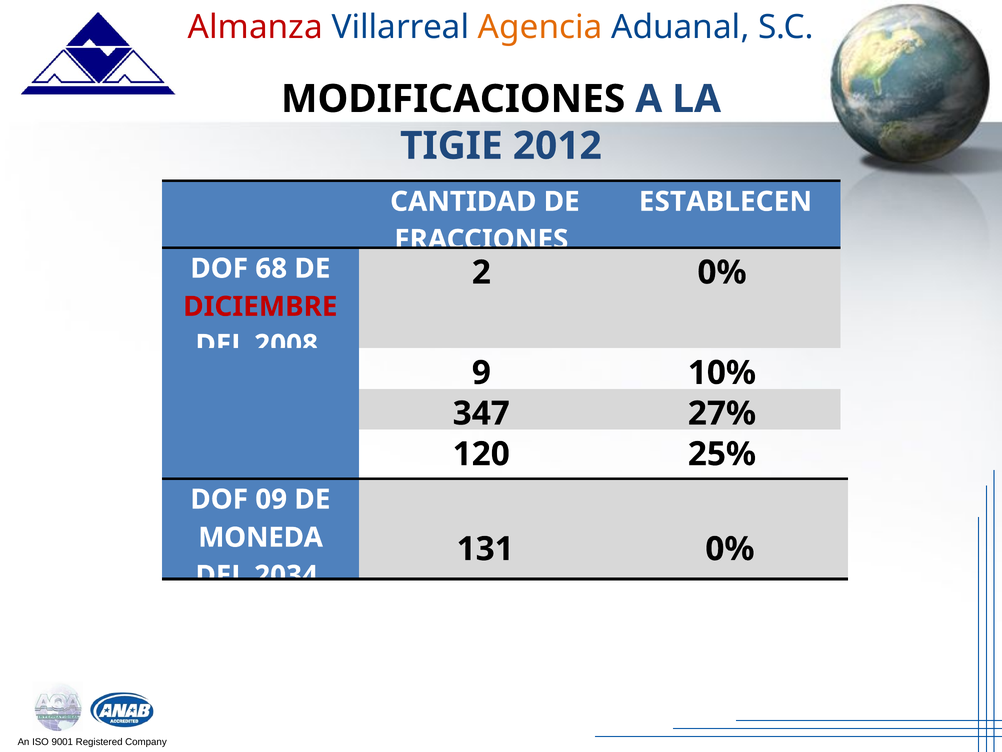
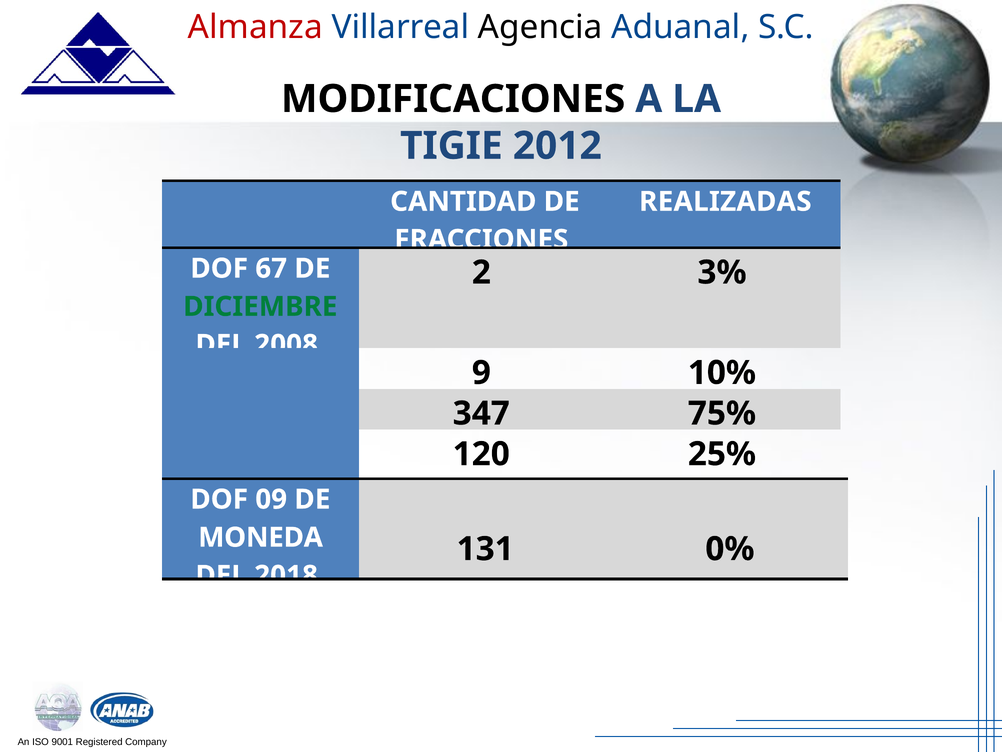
Agencia colour: orange -> black
ESTABLECEN: ESTABLECEN -> REALIZADAS
68: 68 -> 67
2 0%: 0% -> 3%
DICIEMBRE colour: red -> green
27%: 27% -> 75%
2034: 2034 -> 2018
